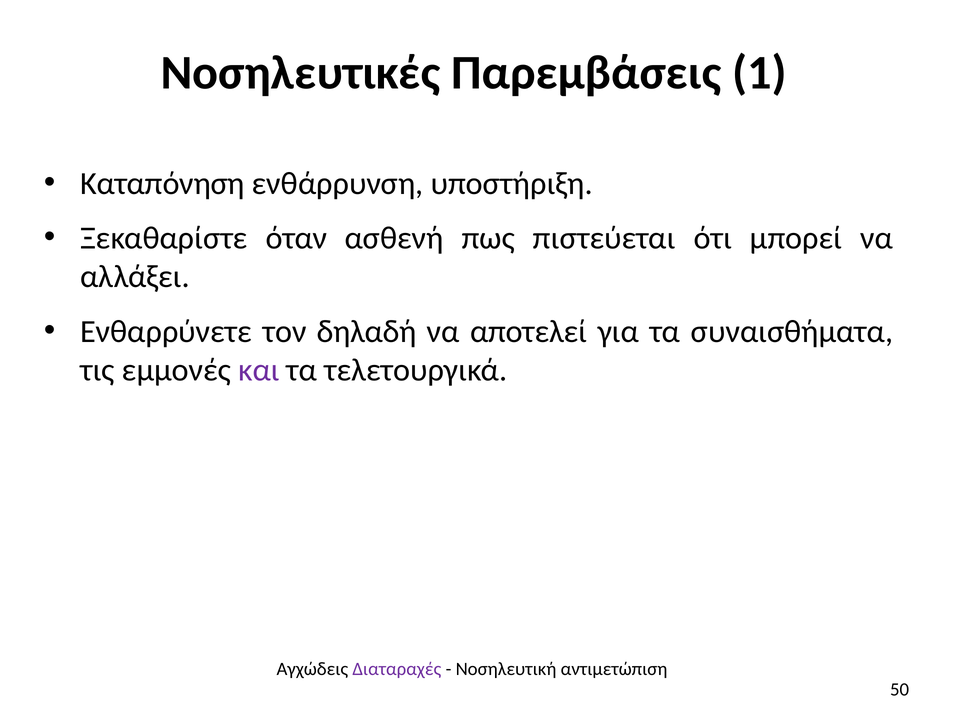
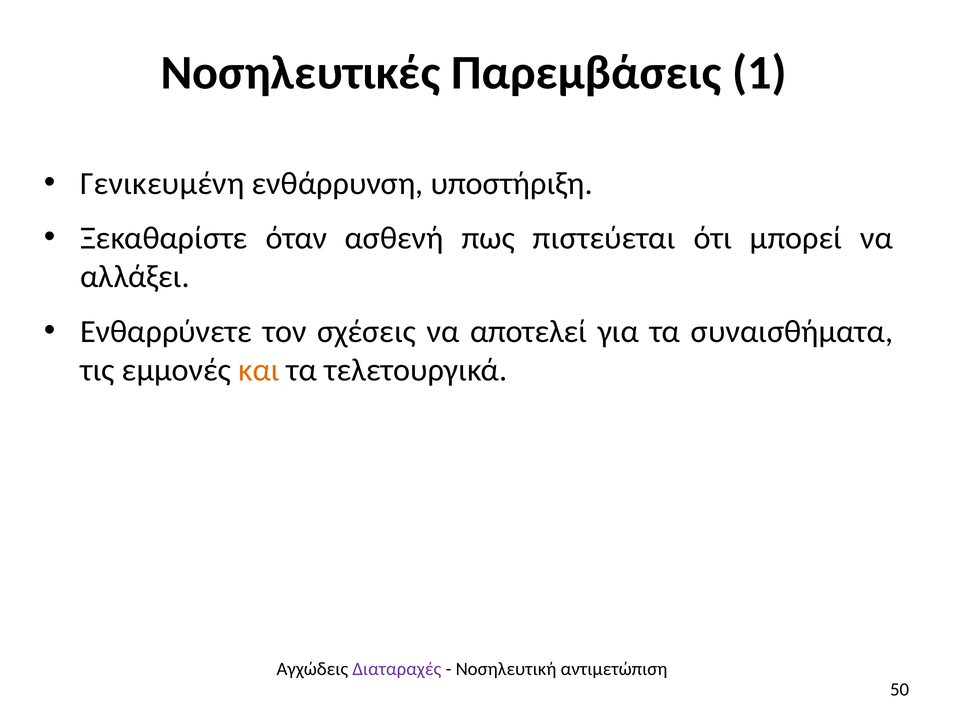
Καταπόνηση: Καταπόνηση -> Γενικευμένη
δηλαδή: δηλαδή -> σχέσεις
και colour: purple -> orange
